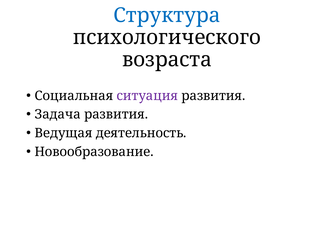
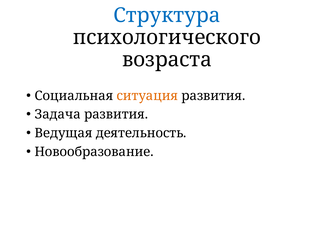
ситуация colour: purple -> orange
